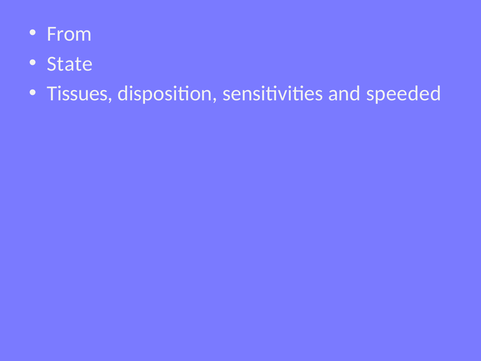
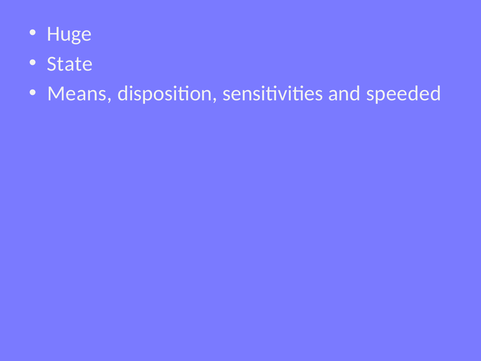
From: From -> Huge
Tissues: Tissues -> Means
